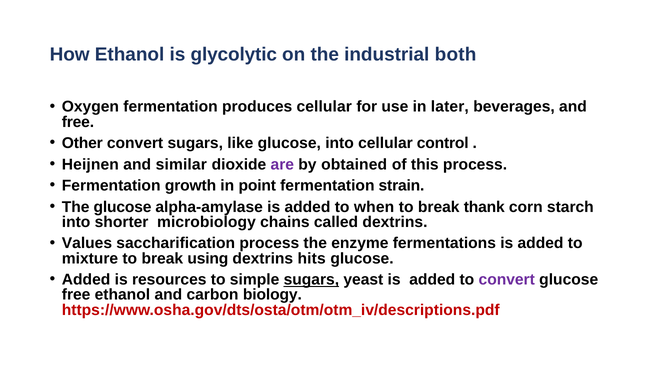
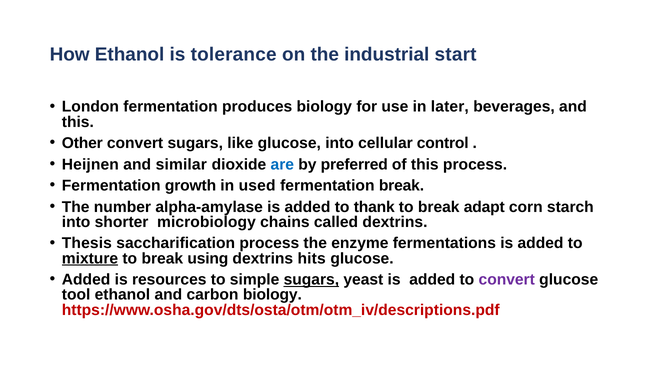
glycolytic: glycolytic -> tolerance
both: both -> start
Oxygen: Oxygen -> London
produces cellular: cellular -> biology
free at (78, 122): free -> this
are colour: purple -> blue
obtained: obtained -> preferred
point: point -> used
fermentation strain: strain -> break
The glucose: glucose -> number
when: when -> thank
thank: thank -> adapt
Values: Values -> Thesis
mixture underline: none -> present
free at (76, 295): free -> tool
